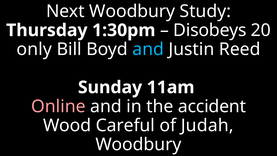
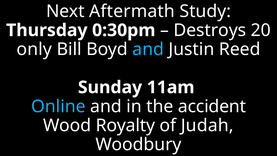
Next Woodbury: Woodbury -> Aftermath
1:30pm: 1:30pm -> 0:30pm
Disobeys: Disobeys -> Destroys
Online colour: pink -> light blue
Careful: Careful -> Royalty
